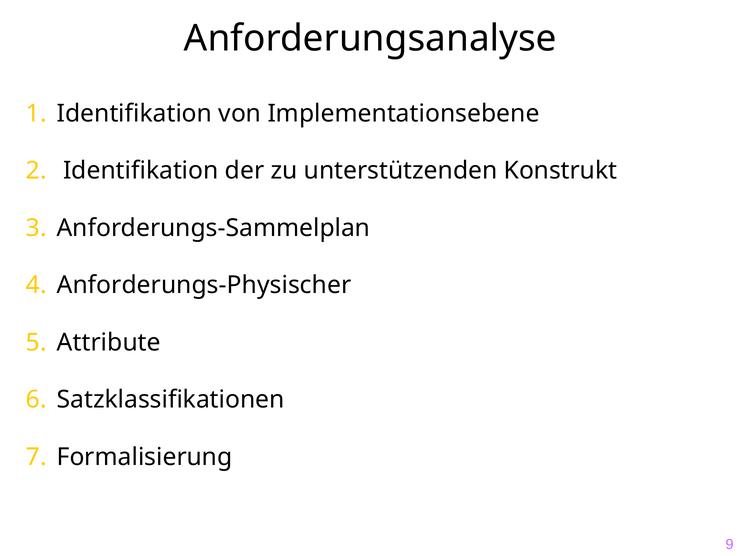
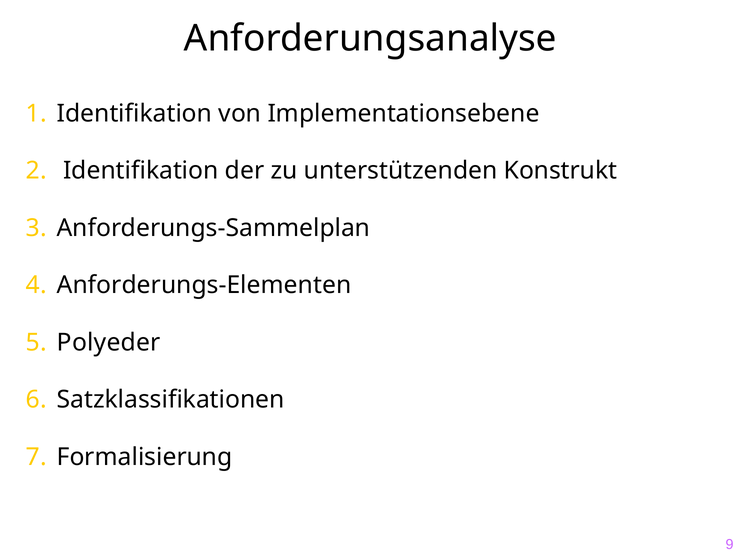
Anforderungs-Physischer: Anforderungs-Physischer -> Anforderungs-Elementen
Attribute: Attribute -> Polyeder
